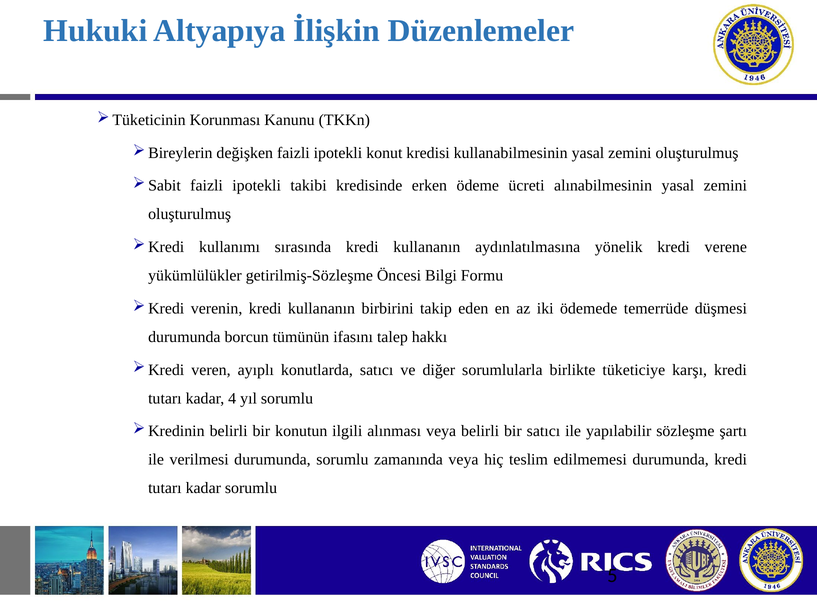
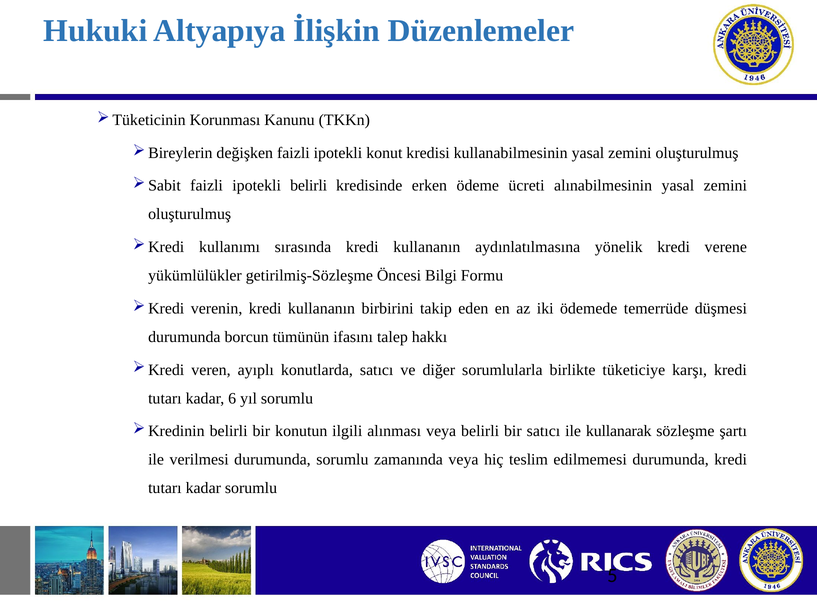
ipotekli takibi: takibi -> belirli
4: 4 -> 6
yapılabilir: yapılabilir -> kullanarak
